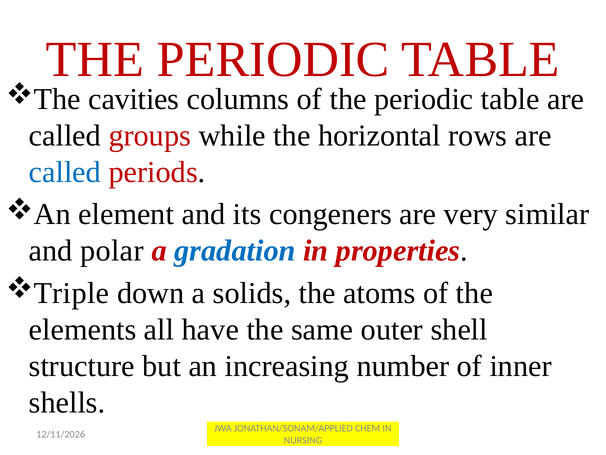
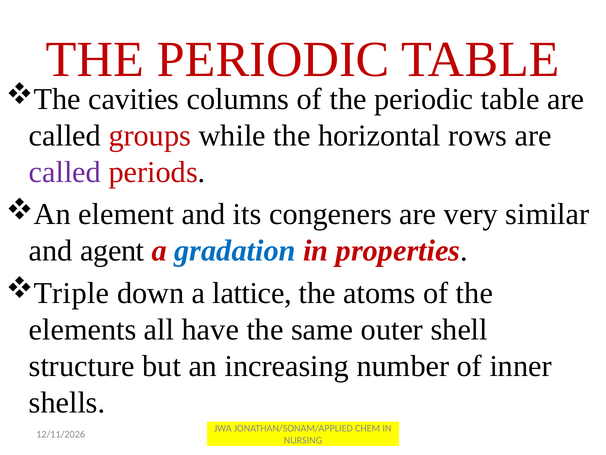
called at (65, 172) colour: blue -> purple
polar: polar -> agent
solids: solids -> lattice
